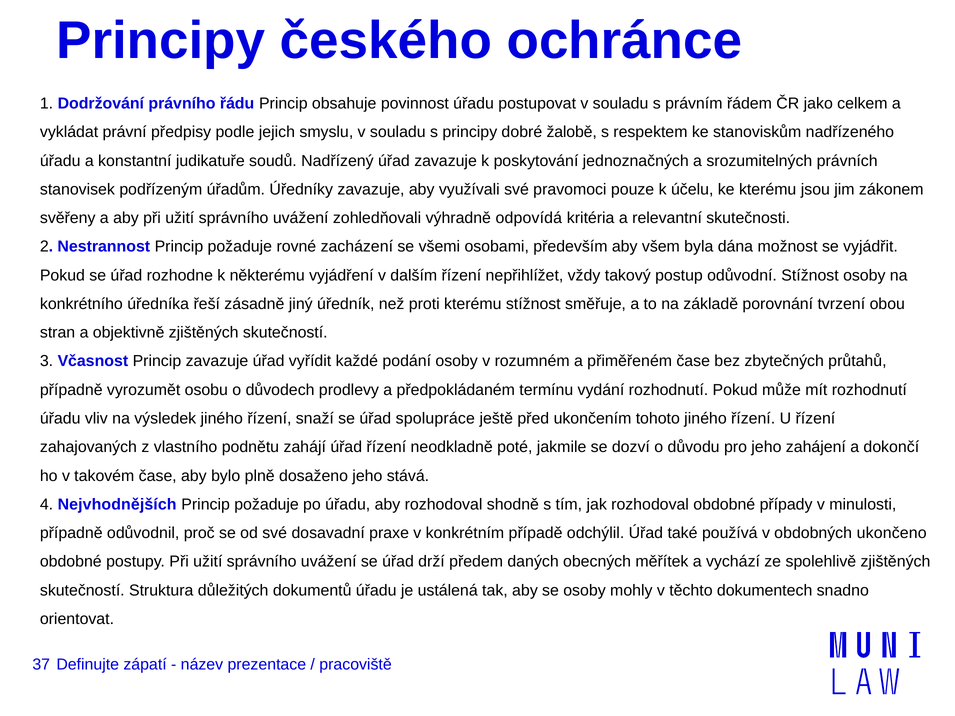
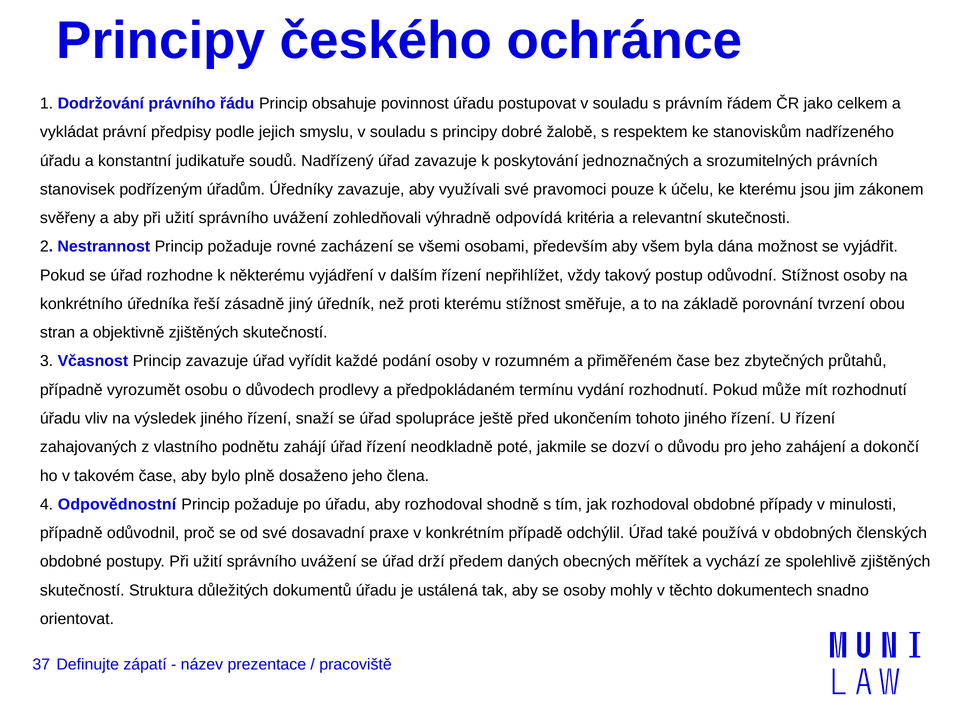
stává: stává -> člena
Nejvhodnějších: Nejvhodnějších -> Odpovědnostní
ukončeno: ukončeno -> členských
